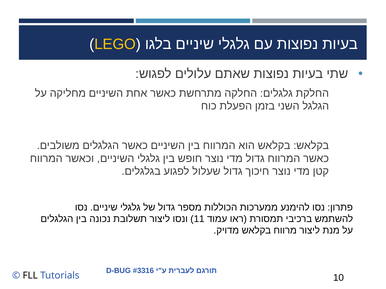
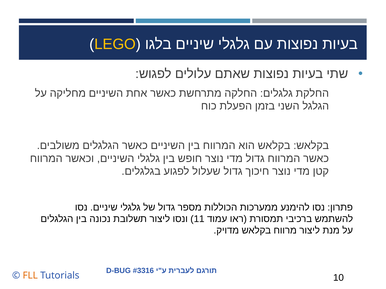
FLL colour: black -> orange
